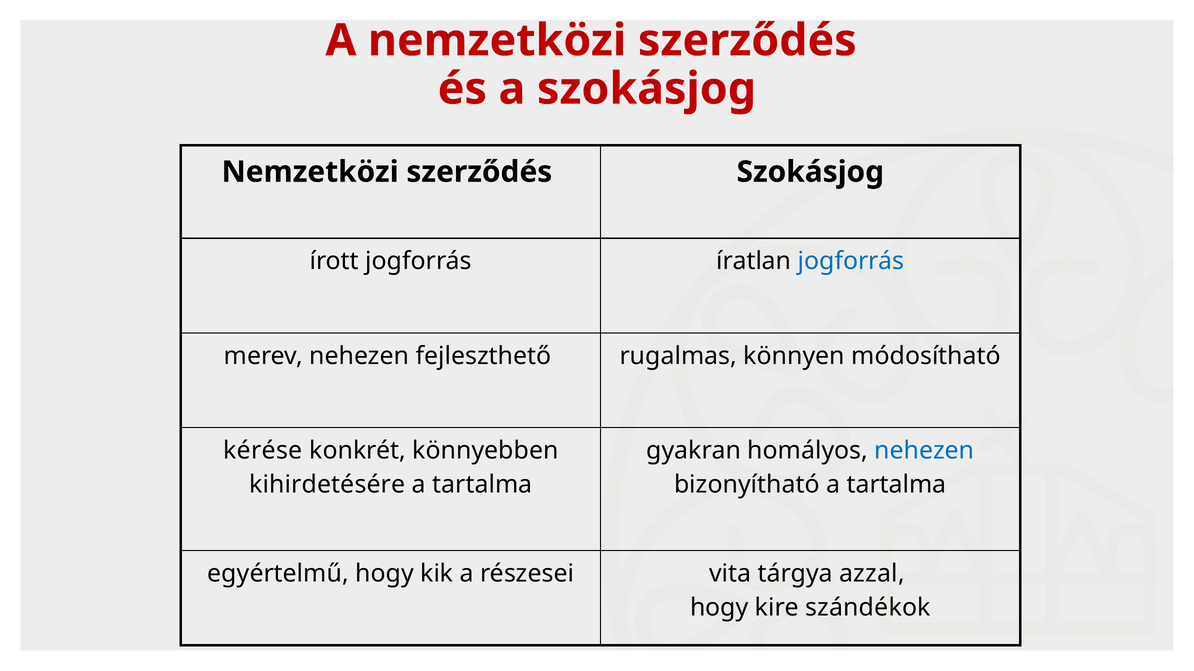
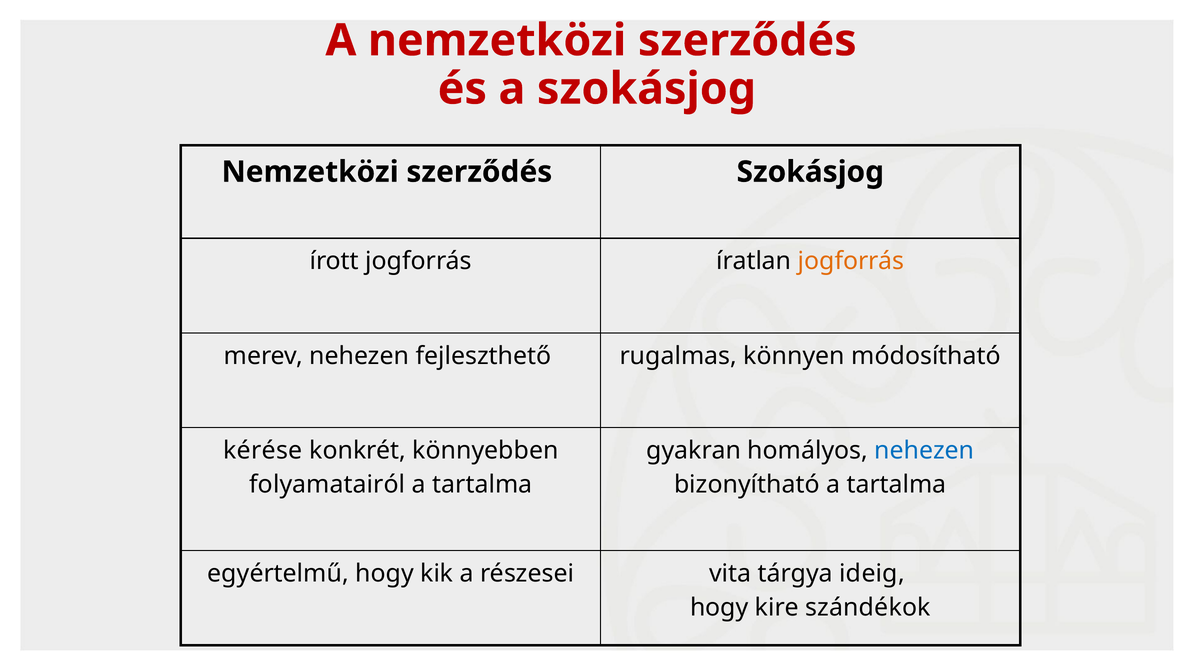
jogforrás at (851, 261) colour: blue -> orange
kihirdetésére: kihirdetésére -> folyamatairól
azzal: azzal -> ideig
